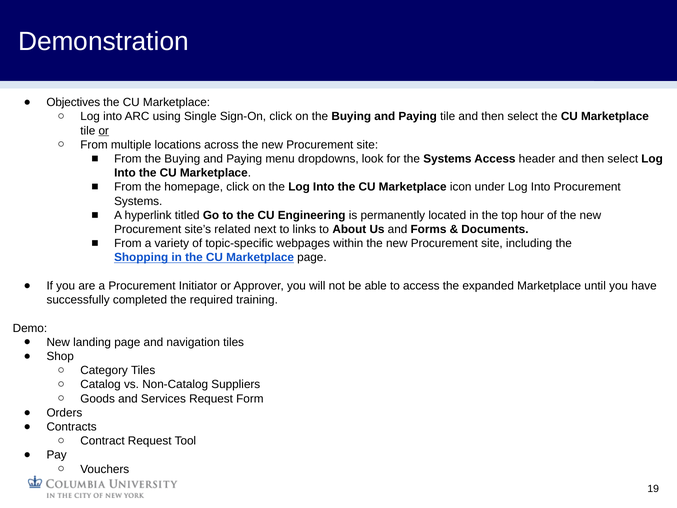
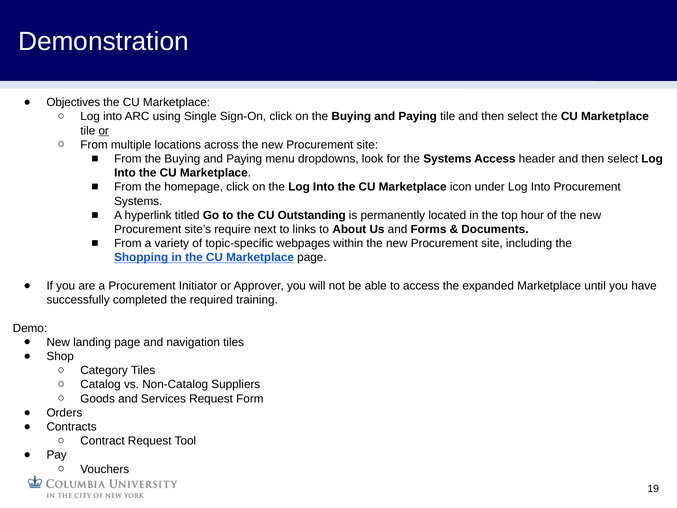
Engineering: Engineering -> Outstanding
related: related -> require
